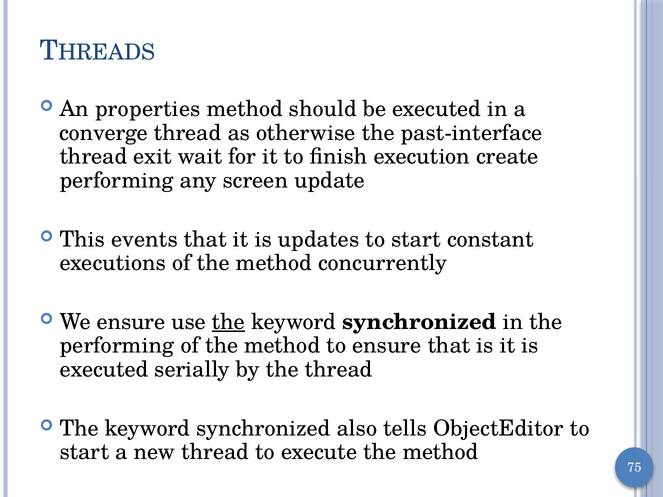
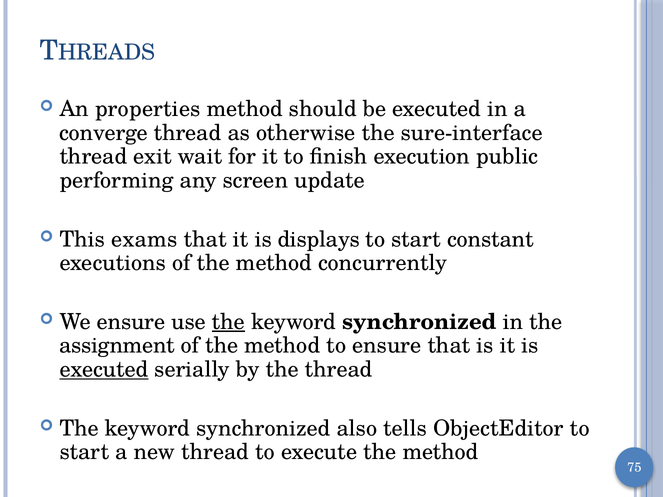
past-interface: past-interface -> sure-interface
create: create -> public
events: events -> exams
updates: updates -> displays
performing at (117, 346): performing -> assignment
executed at (104, 370) underline: none -> present
